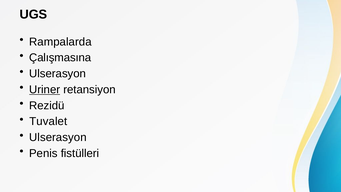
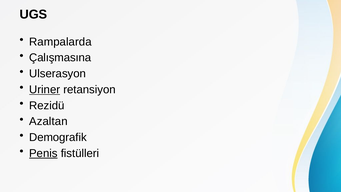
Tuvalet: Tuvalet -> Azaltan
Ulserasyon at (58, 137): Ulserasyon -> Demografik
Penis underline: none -> present
